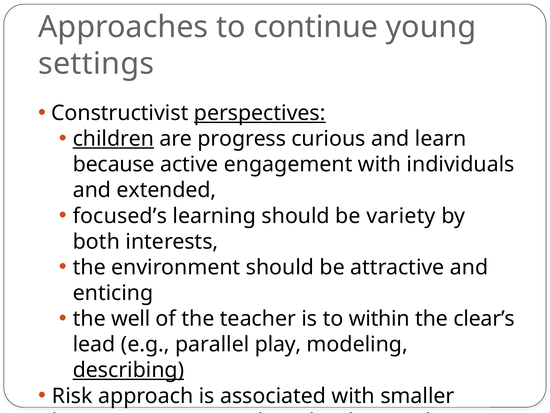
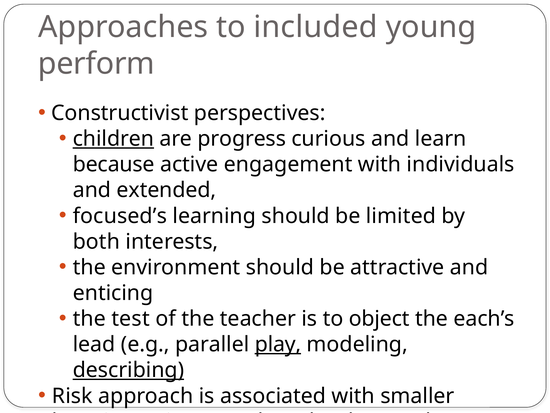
continue: continue -> included
settings: settings -> perform
perspectives underline: present -> none
variety: variety -> limited
well: well -> test
within: within -> object
clear’s: clear’s -> each’s
play underline: none -> present
